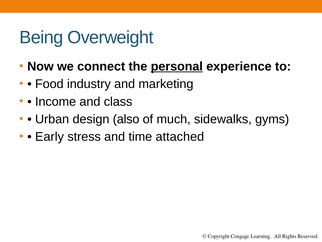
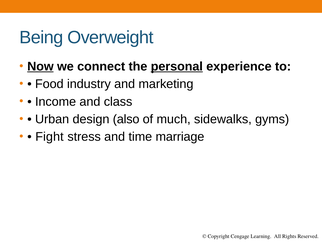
Now underline: none -> present
Early: Early -> Fight
attached: attached -> marriage
